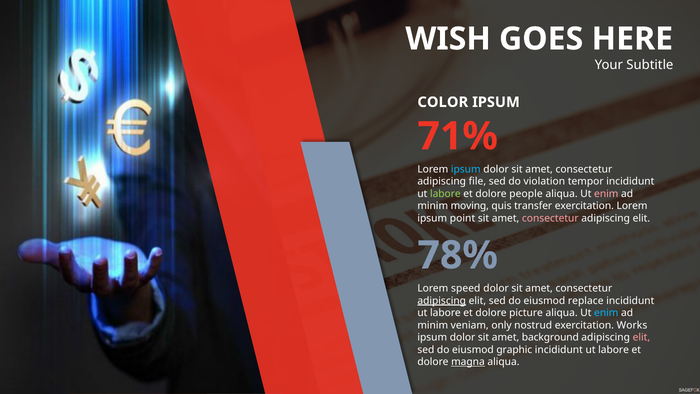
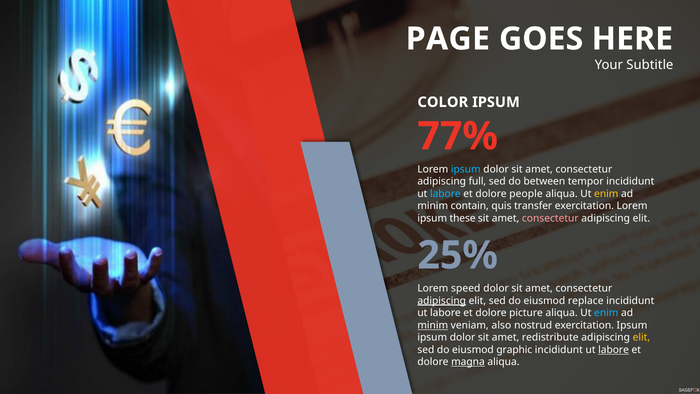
WISH: WISH -> PAGE
71%: 71% -> 77%
file: file -> full
violation: violation -> between
labore at (445, 194) colour: light green -> light blue
enim at (606, 194) colour: pink -> yellow
moving: moving -> contain
point: point -> these
78%: 78% -> 25%
minim at (433, 325) underline: none -> present
only: only -> also
exercitation Works: Works -> Ipsum
background: background -> redistribute
elit at (641, 337) colour: pink -> yellow
labore at (614, 349) underline: none -> present
